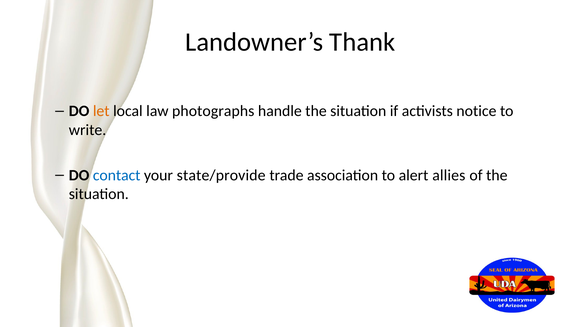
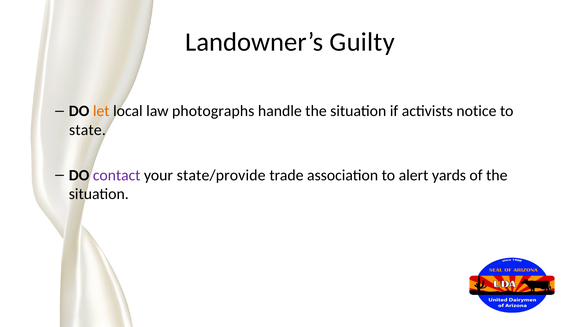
Thank: Thank -> Guilty
write: write -> state
contact colour: blue -> purple
allies: allies -> yards
